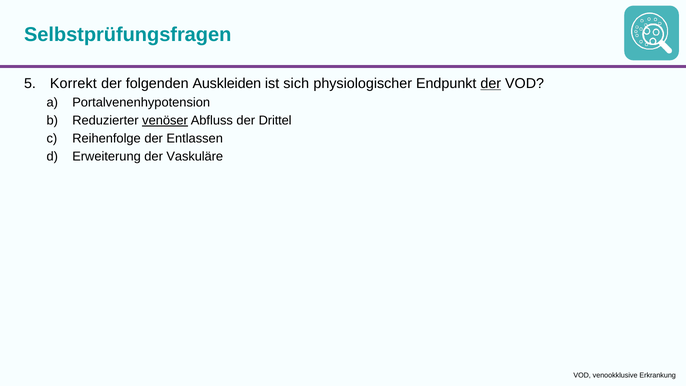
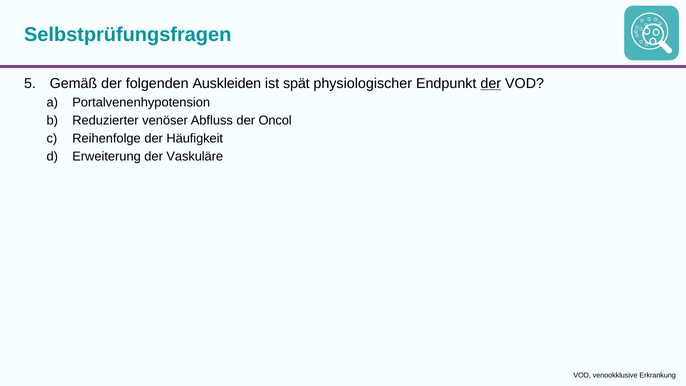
Korrekt: Korrekt -> Gemäß
sich: sich -> spät
venöser underline: present -> none
Drittel: Drittel -> Oncol
Entlassen: Entlassen -> Häufigkeit
